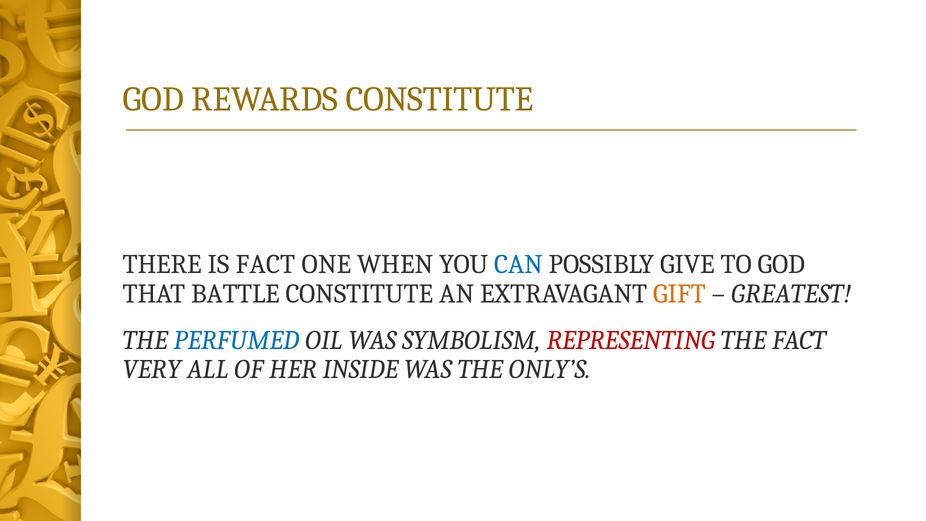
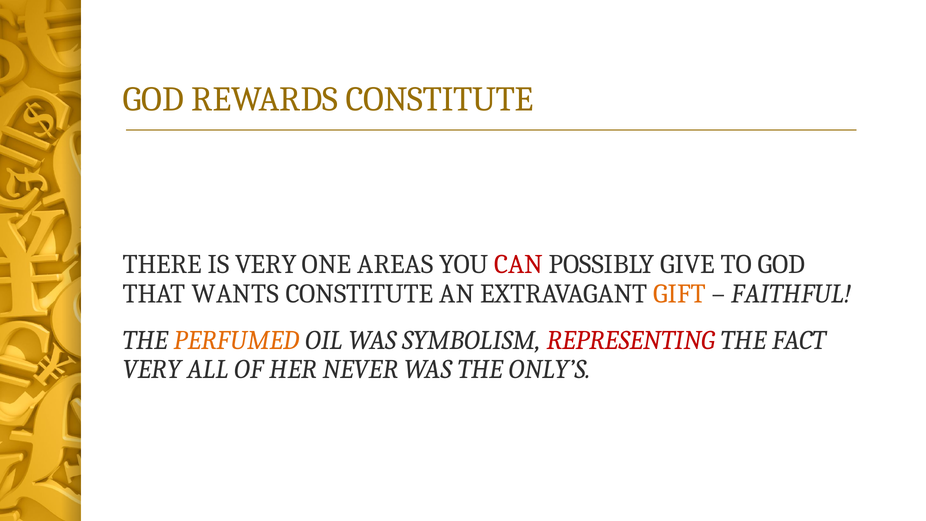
IS FACT: FACT -> VERY
WHEN: WHEN -> AREAS
CAN colour: blue -> red
BATTLE: BATTLE -> WANTS
GREATEST: GREATEST -> FAITHFUL
PERFUMED colour: blue -> orange
INSIDE: INSIDE -> NEVER
